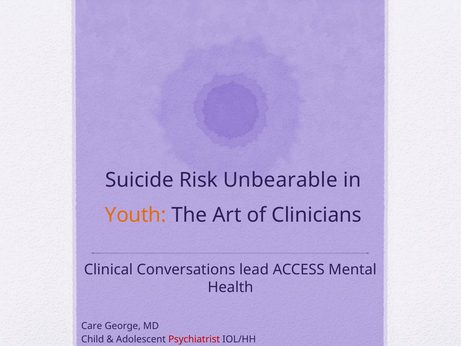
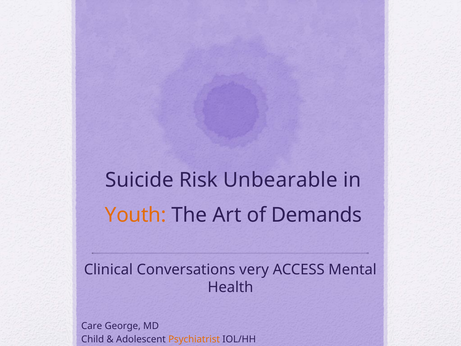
Clinicians: Clinicians -> Demands
lead: lead -> very
Psychiatrist colour: red -> orange
